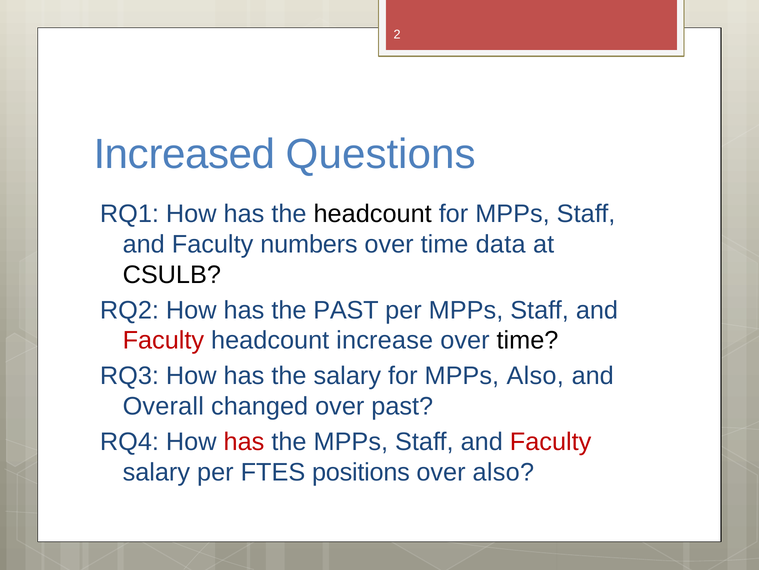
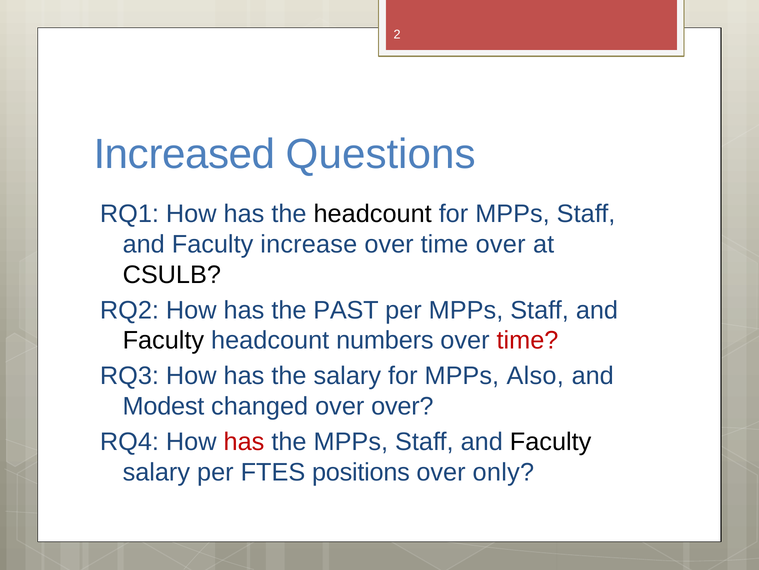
numbers: numbers -> increase
time data: data -> over
Faculty at (163, 340) colour: red -> black
increase: increase -> numbers
time at (527, 340) colour: black -> red
Overall: Overall -> Modest
over past: past -> over
Faculty at (551, 441) colour: red -> black
over also: also -> only
